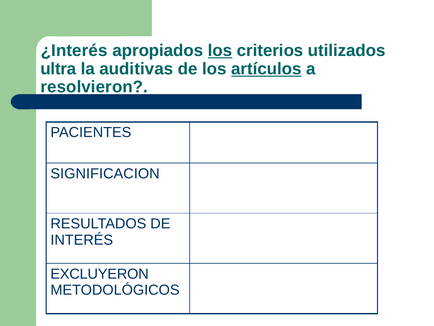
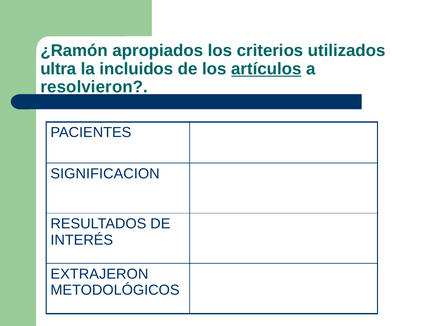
¿Interés: ¿Interés -> ¿Ramón
los at (220, 50) underline: present -> none
auditivas: auditivas -> incluidos
EXCLUYERON: EXCLUYERON -> EXTRAJERON
